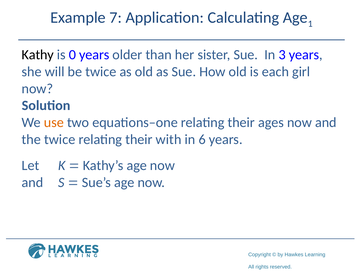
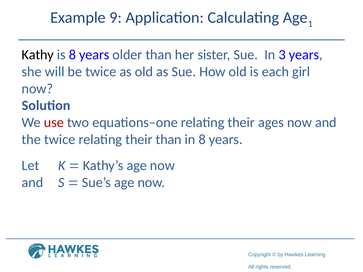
7: 7 -> 9
is 0: 0 -> 8
use colour: orange -> red
their with: with -> than
in 6: 6 -> 8
